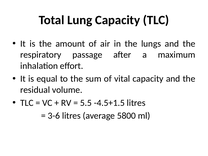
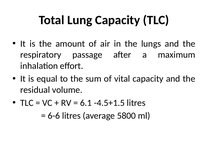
5.5: 5.5 -> 6.1
3-6: 3-6 -> 6-6
